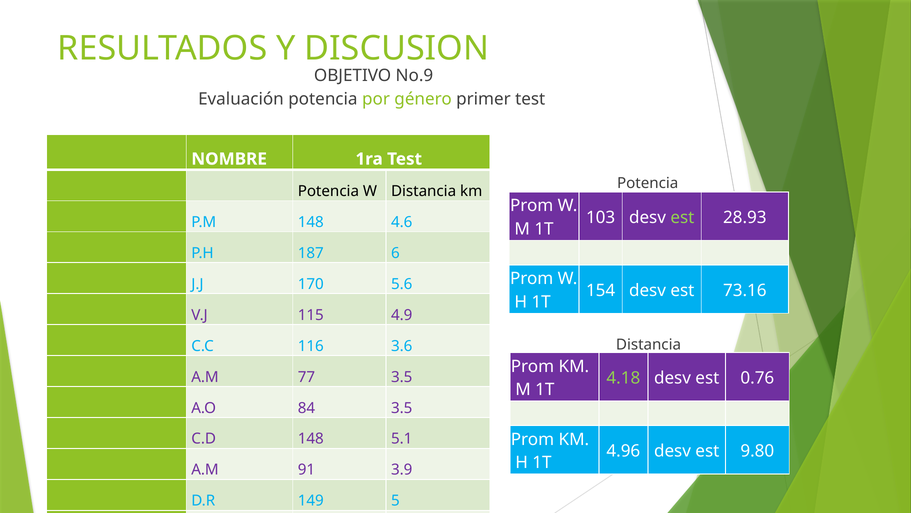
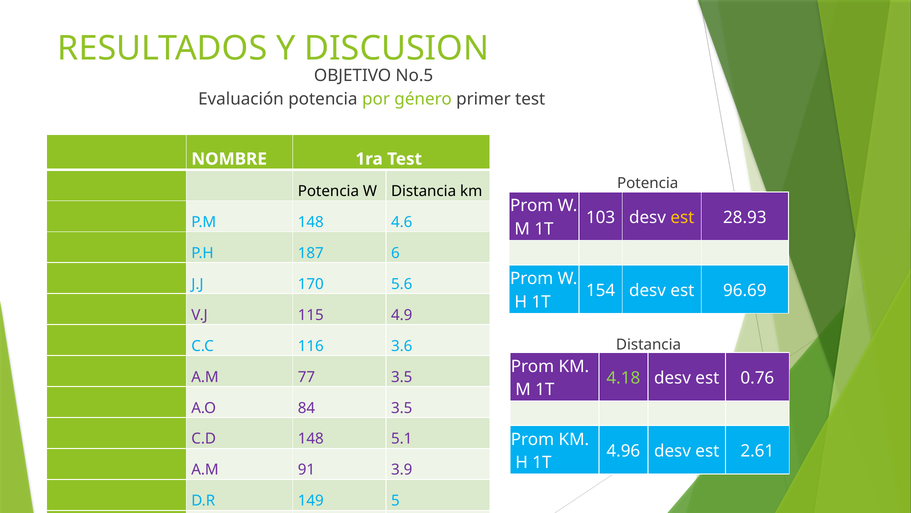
No.9: No.9 -> No.5
est at (682, 217) colour: light green -> yellow
73.16: 73.16 -> 96.69
9.80: 9.80 -> 2.61
